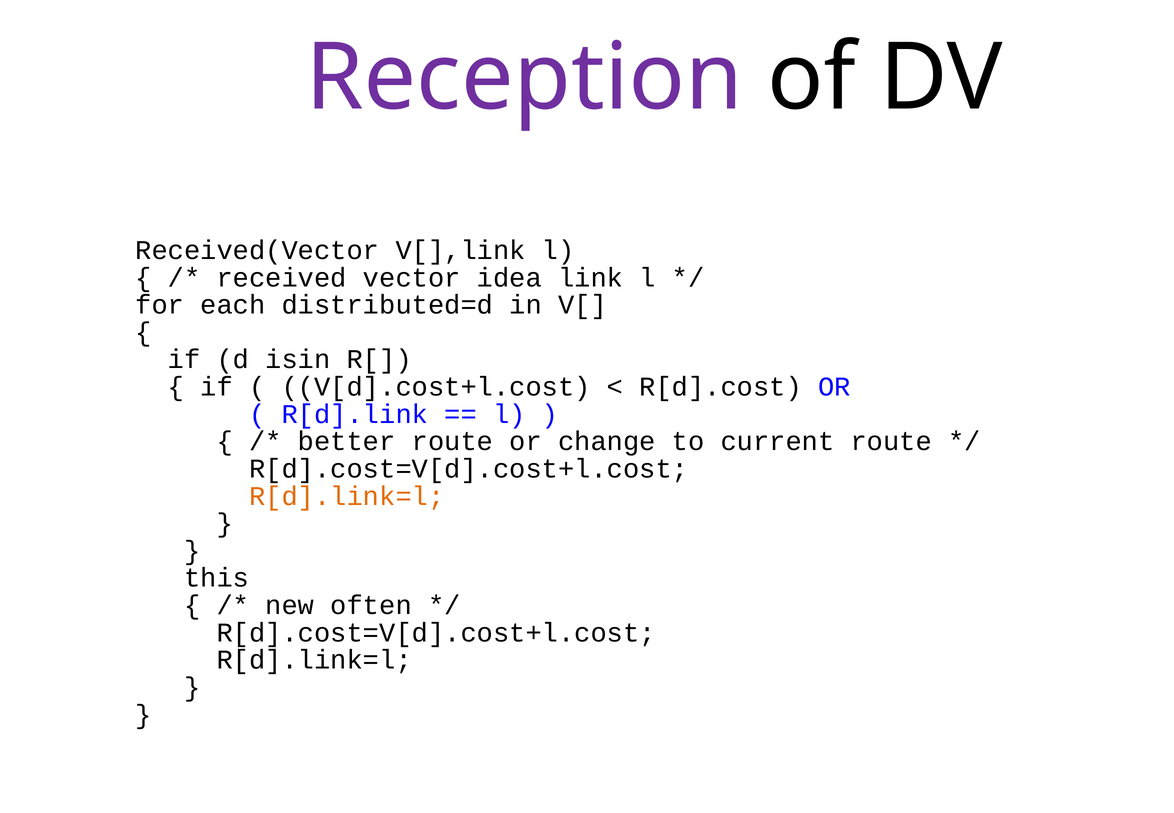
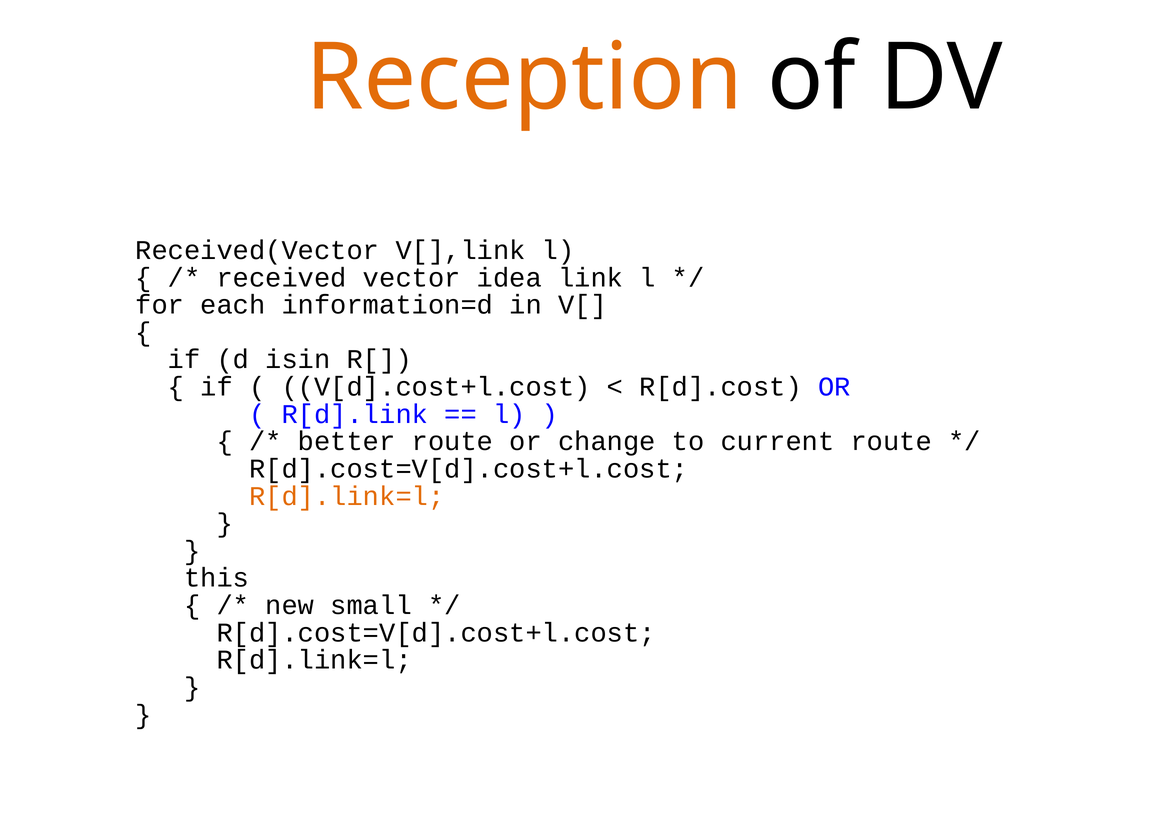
Reception colour: purple -> orange
distributed=d: distributed=d -> information=d
often: often -> small
